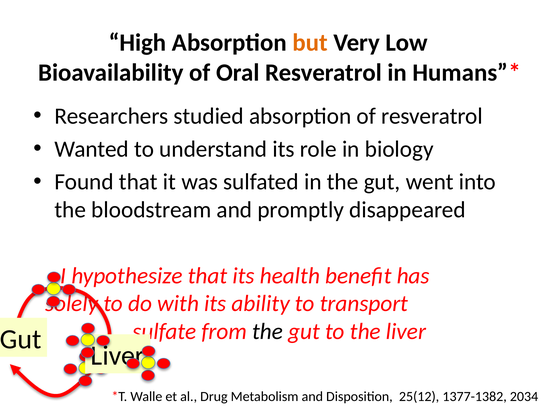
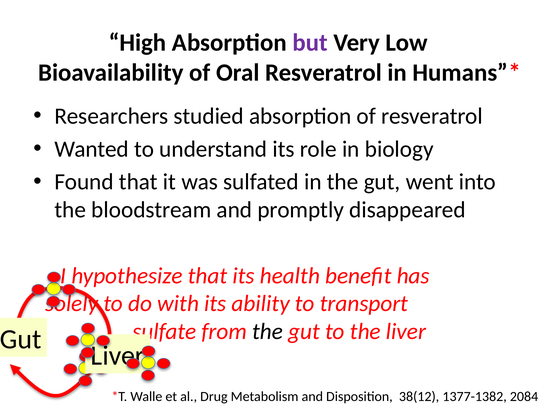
but colour: orange -> purple
25(12: 25(12 -> 38(12
2034: 2034 -> 2084
